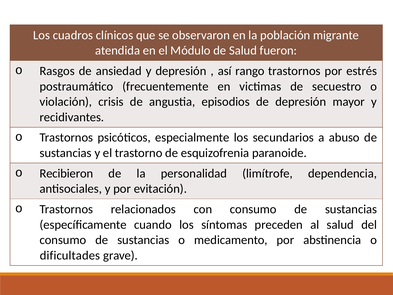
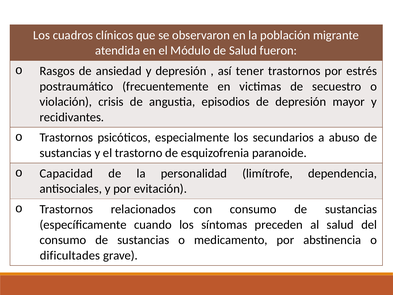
rango: rango -> tener
Recibieron: Recibieron -> Capacidad
